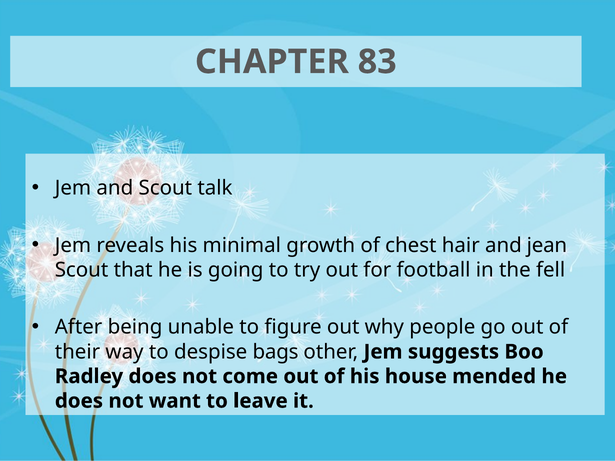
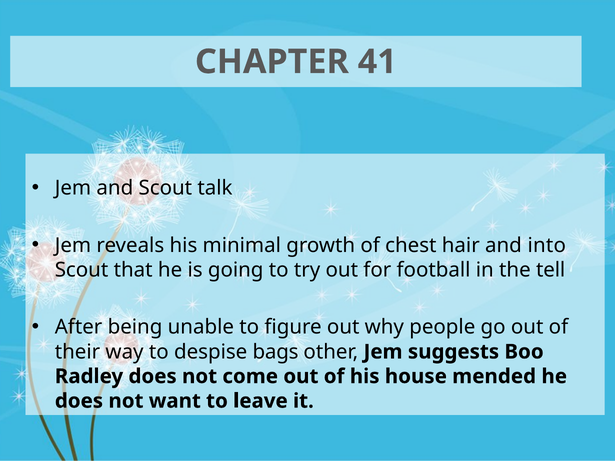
83: 83 -> 41
jean: jean -> into
fell: fell -> tell
